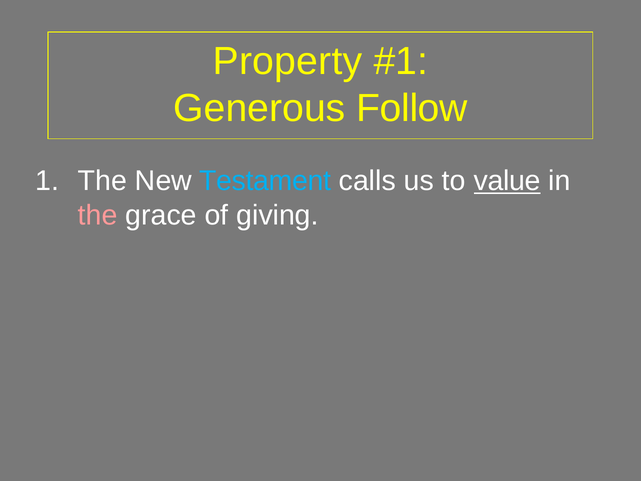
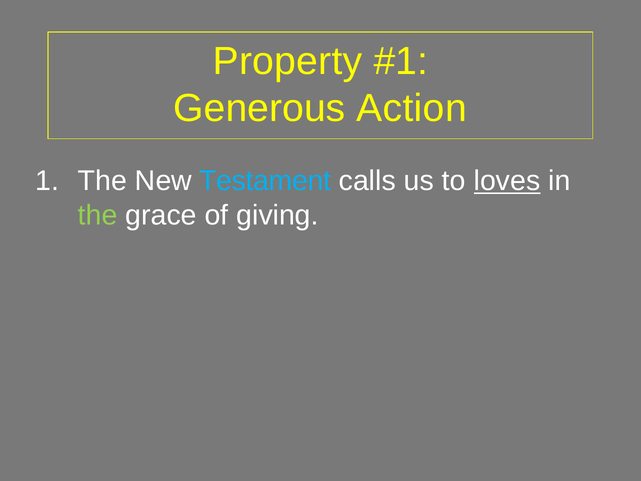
Follow: Follow -> Action
value: value -> loves
the at (98, 215) colour: pink -> light green
